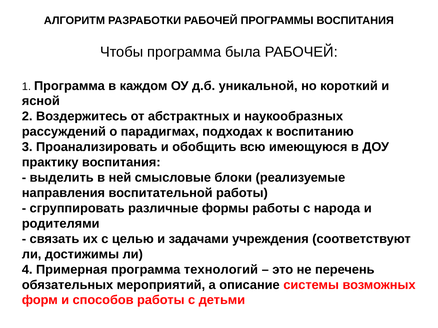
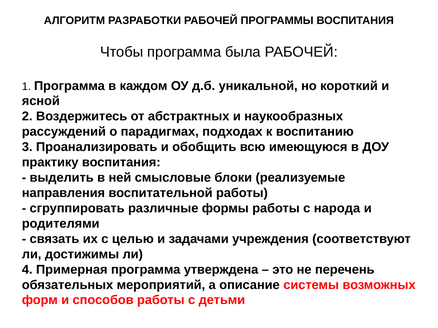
технологий: технологий -> утверждена
